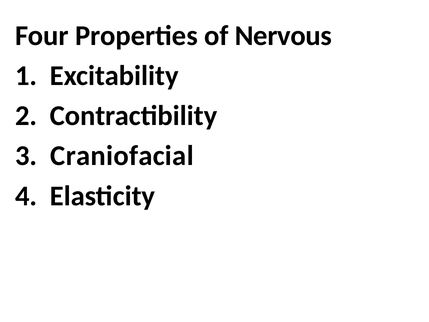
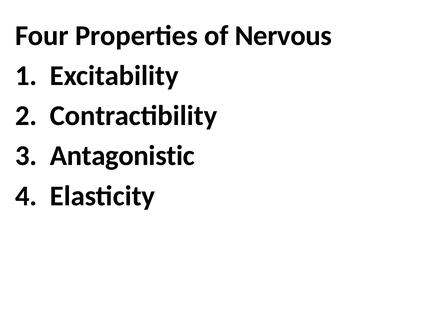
Craniofacial: Craniofacial -> Antagonistic
